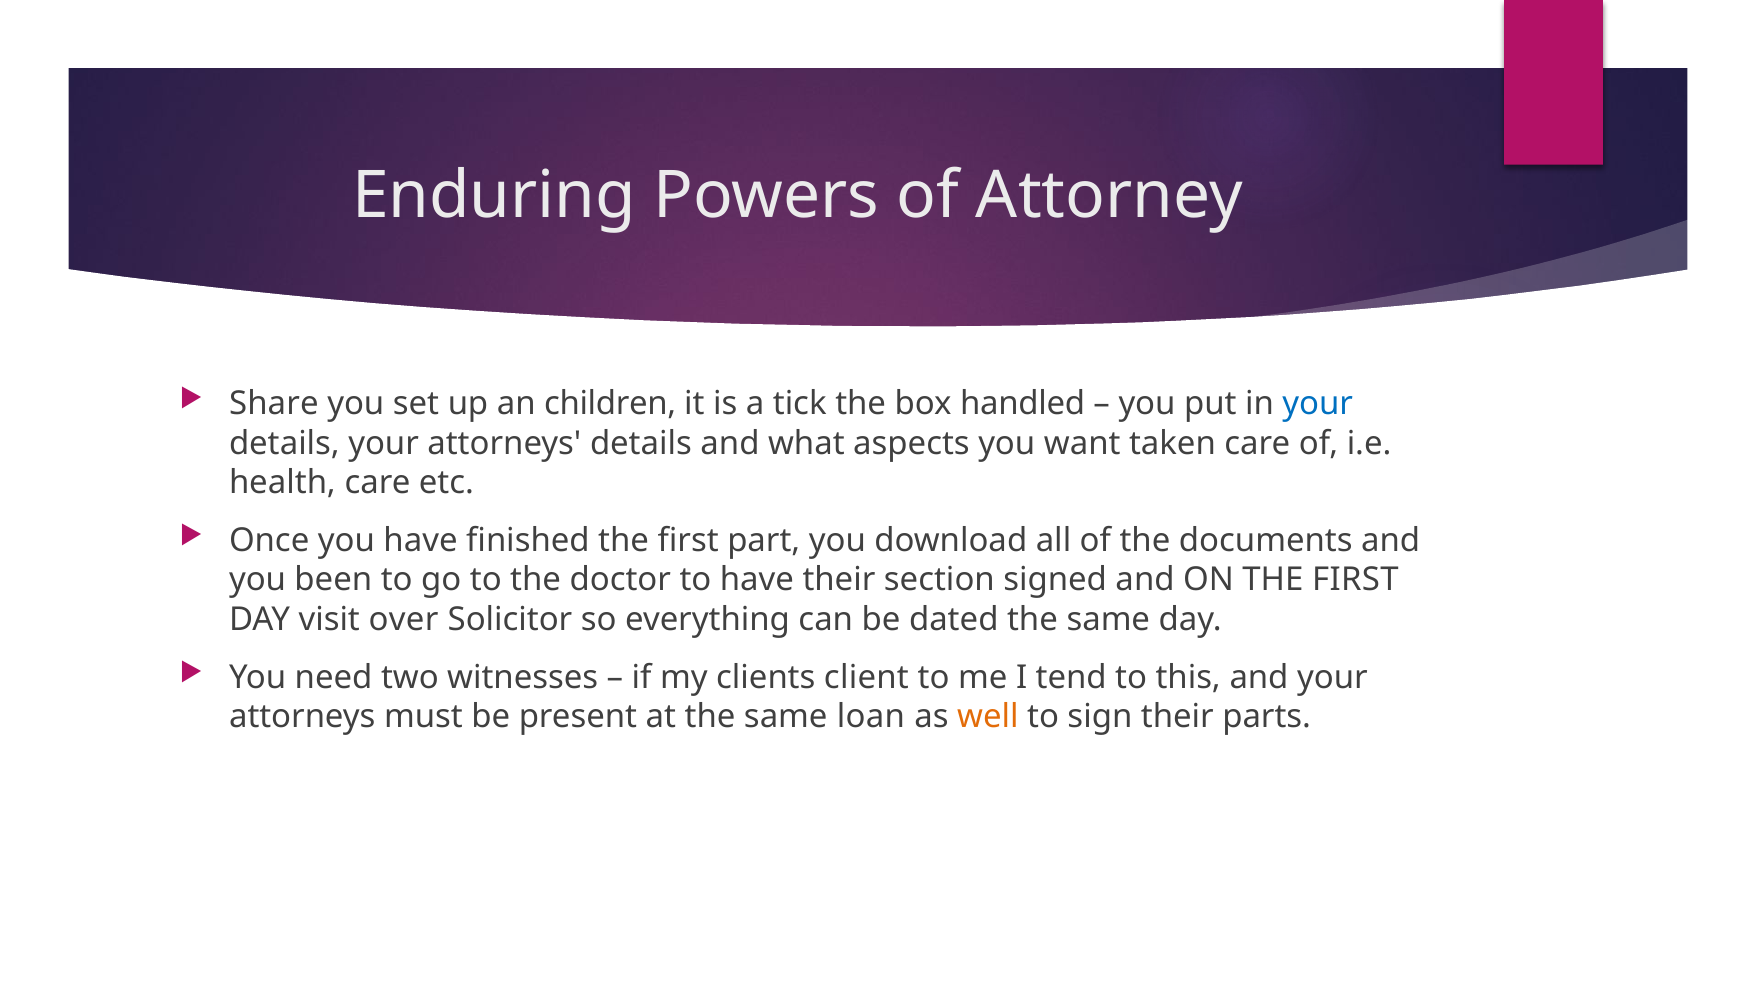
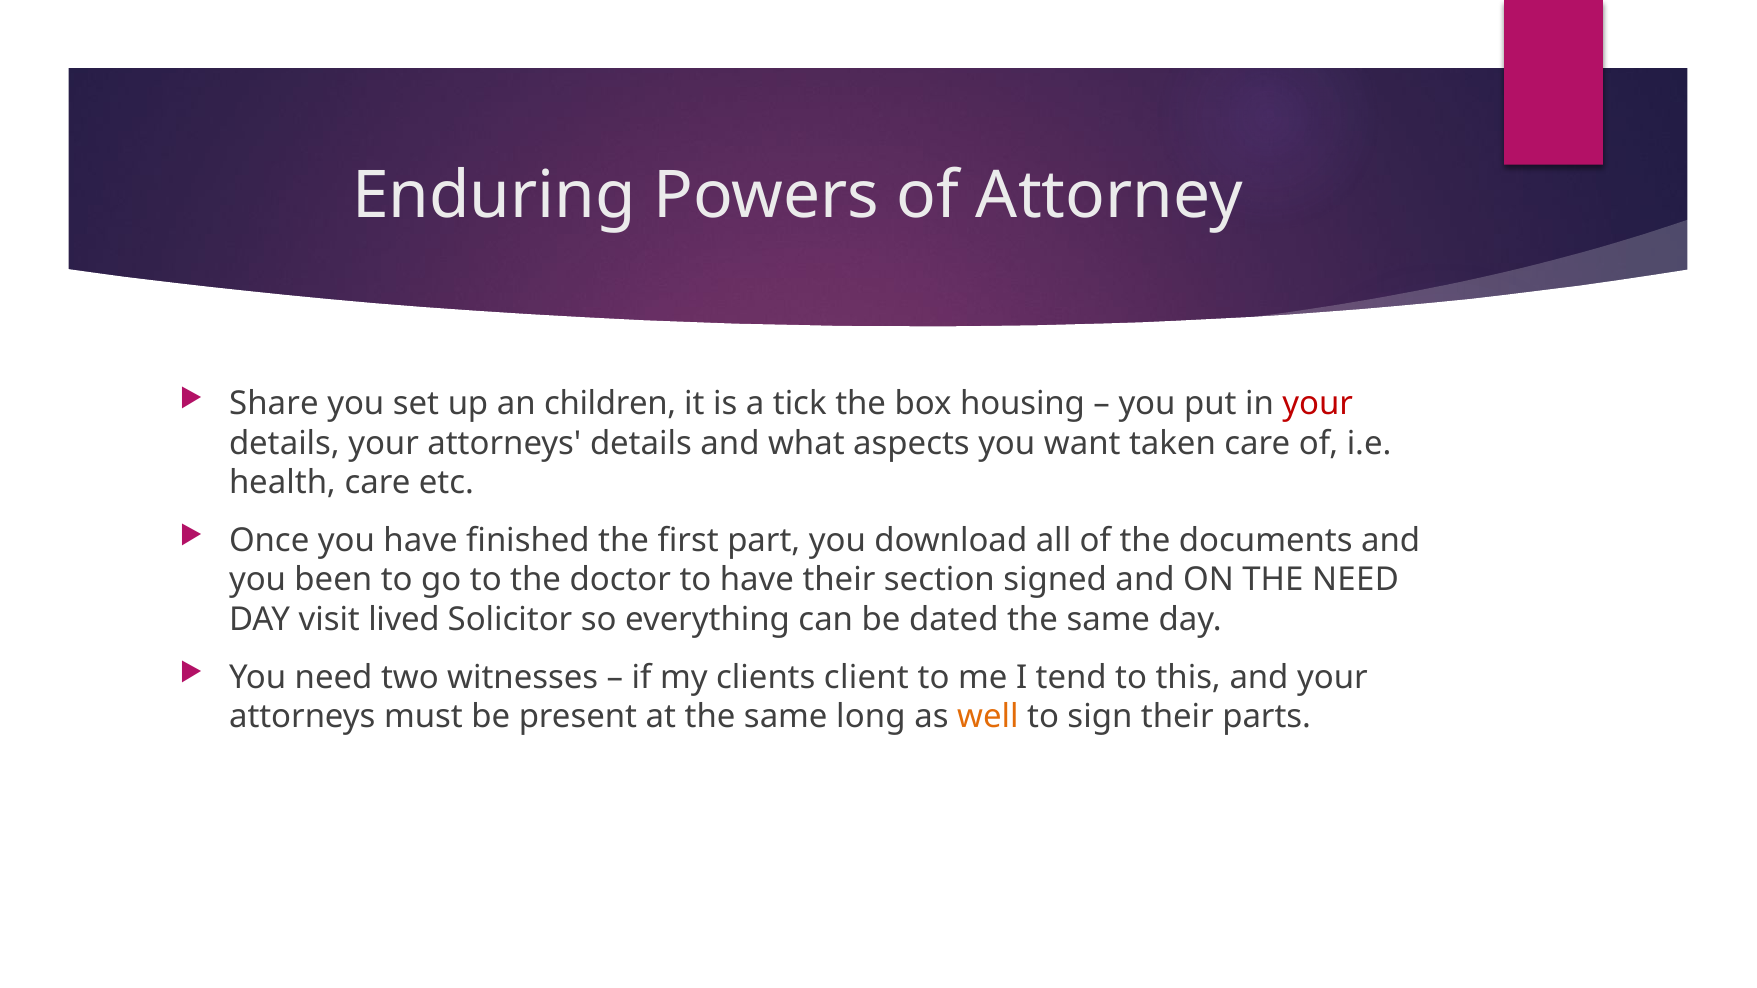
handled: handled -> housing
your at (1318, 404) colour: blue -> red
ON THE FIRST: FIRST -> NEED
over: over -> lived
loan: loan -> long
